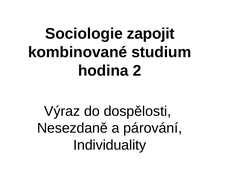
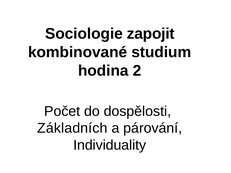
Výraz: Výraz -> Počet
Nesezdaně: Nesezdaně -> Základních
